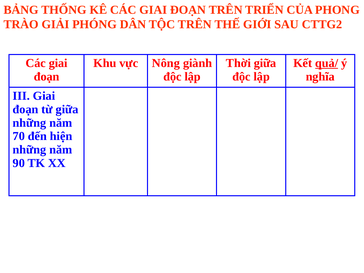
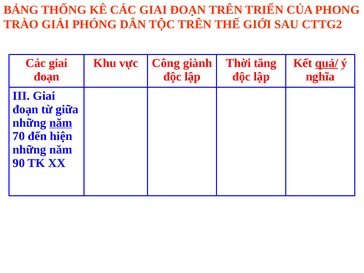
Nông: Nông -> Công
Thời giữa: giữa -> tăng
năm at (61, 123) underline: none -> present
